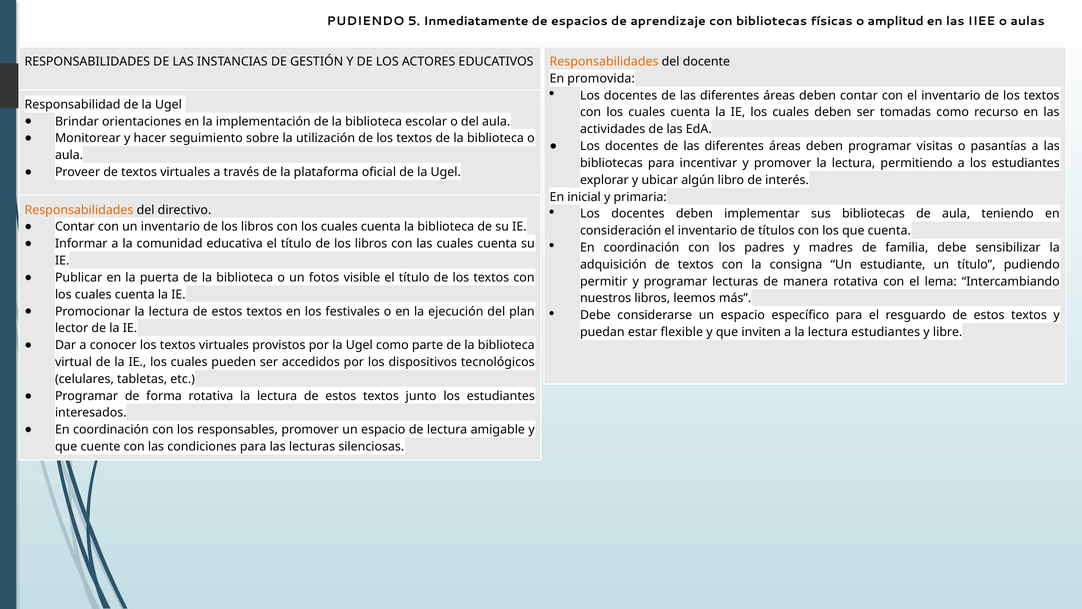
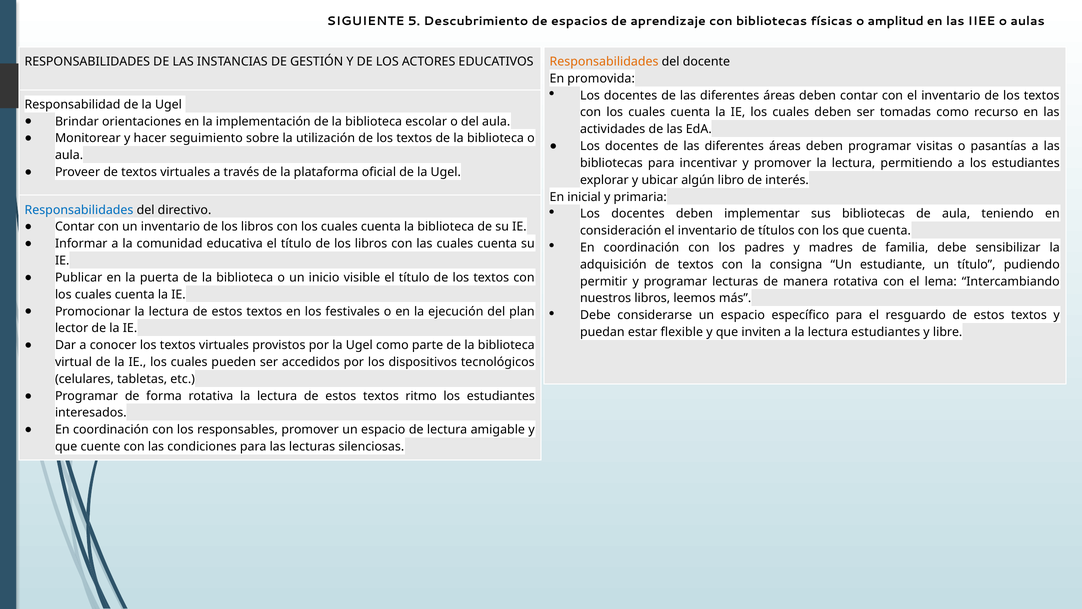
PUDIENDO at (366, 21): PUDIENDO -> SIGUIENTE
Inmediatamente: Inmediatamente -> Descubrimiento
Responsabilidades at (79, 210) colour: orange -> blue
fotos: fotos -> inicio
junto: junto -> ritmo
